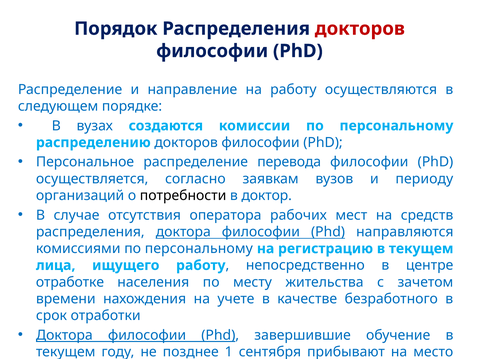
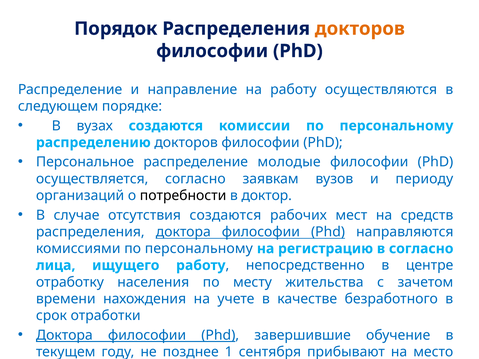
докторов at (360, 29) colour: red -> orange
перевода: перевода -> молодые
отсутствия оператора: оператора -> создаются
регистрацию в текущем: текущем -> согласно
отработке: отработке -> отработку
